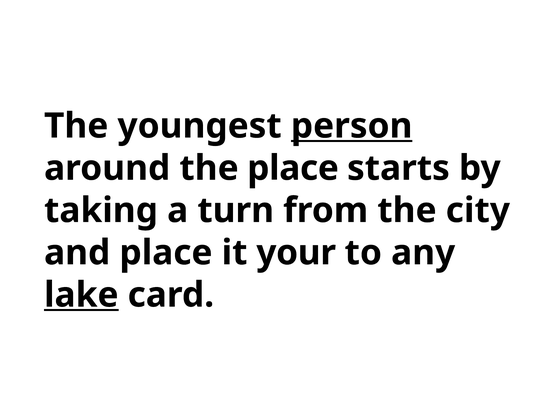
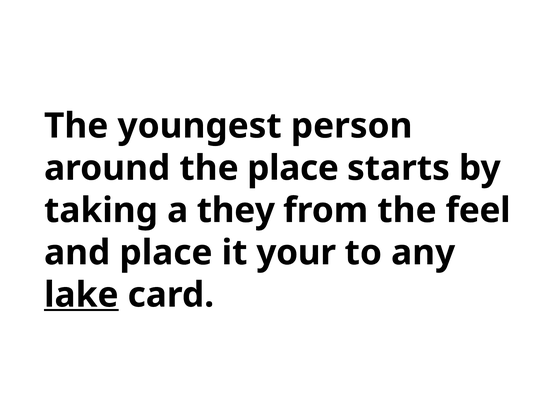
person underline: present -> none
turn: turn -> they
city: city -> feel
